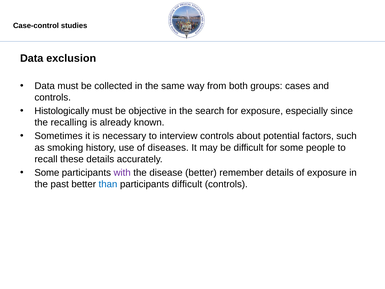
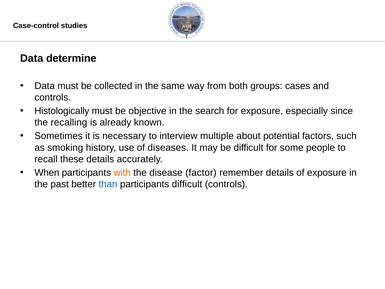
exclusion: exclusion -> determine
interview controls: controls -> multiple
Some at (47, 172): Some -> When
with colour: purple -> orange
disease better: better -> factor
